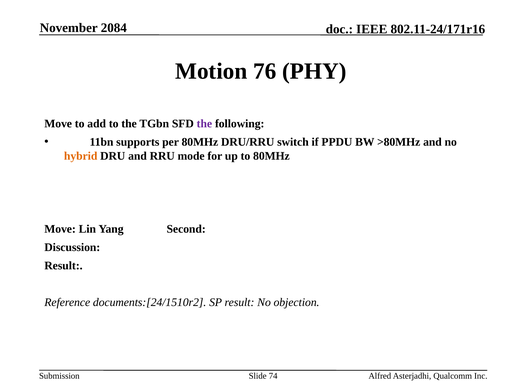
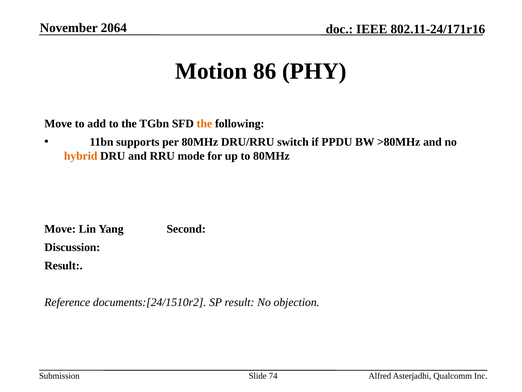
2084: 2084 -> 2064
76: 76 -> 86
the at (204, 123) colour: purple -> orange
